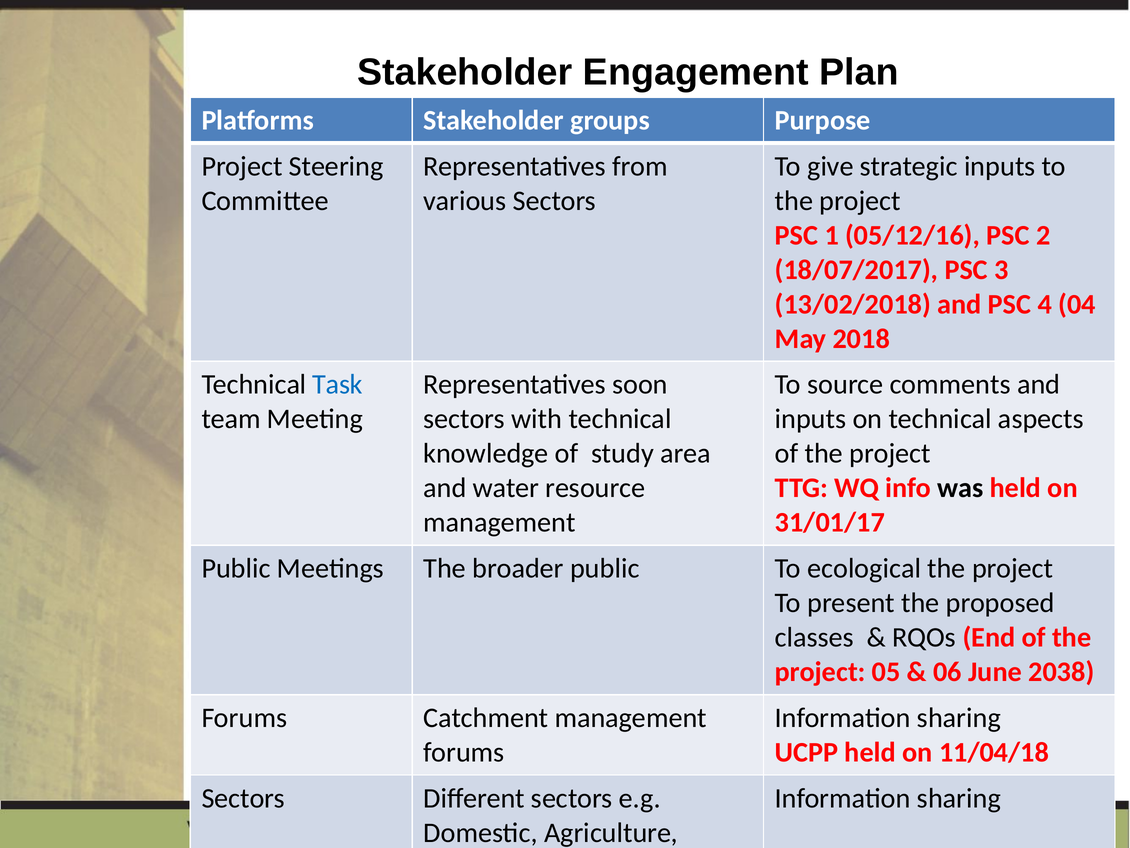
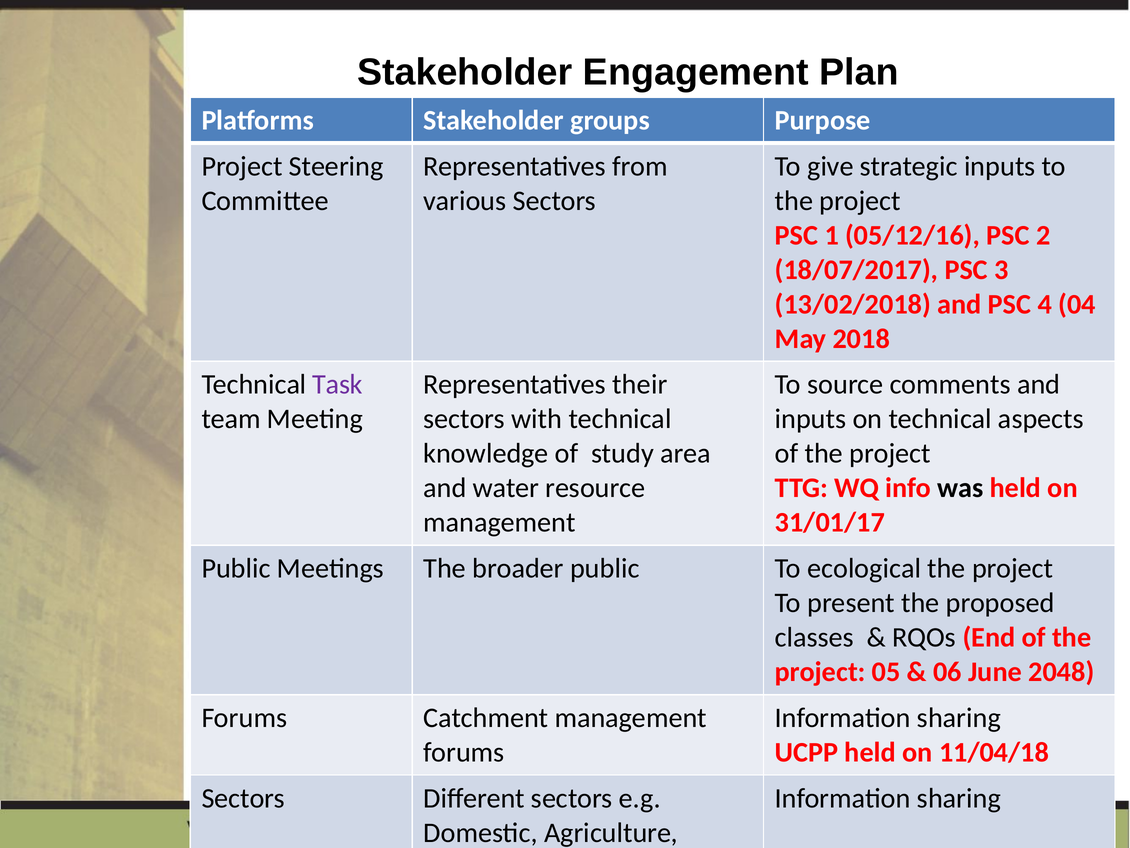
Task colour: blue -> purple
soon: soon -> their
2038: 2038 -> 2048
